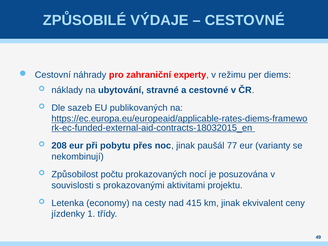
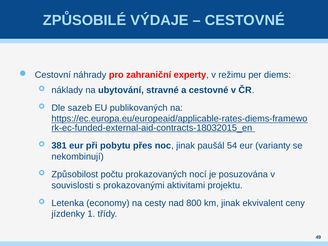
208: 208 -> 381
77: 77 -> 54
415: 415 -> 800
